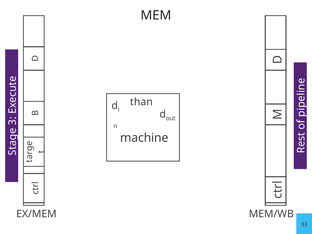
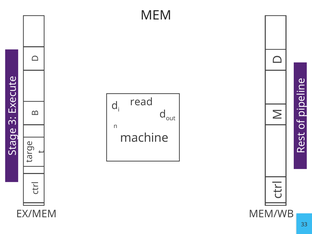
than: than -> read
